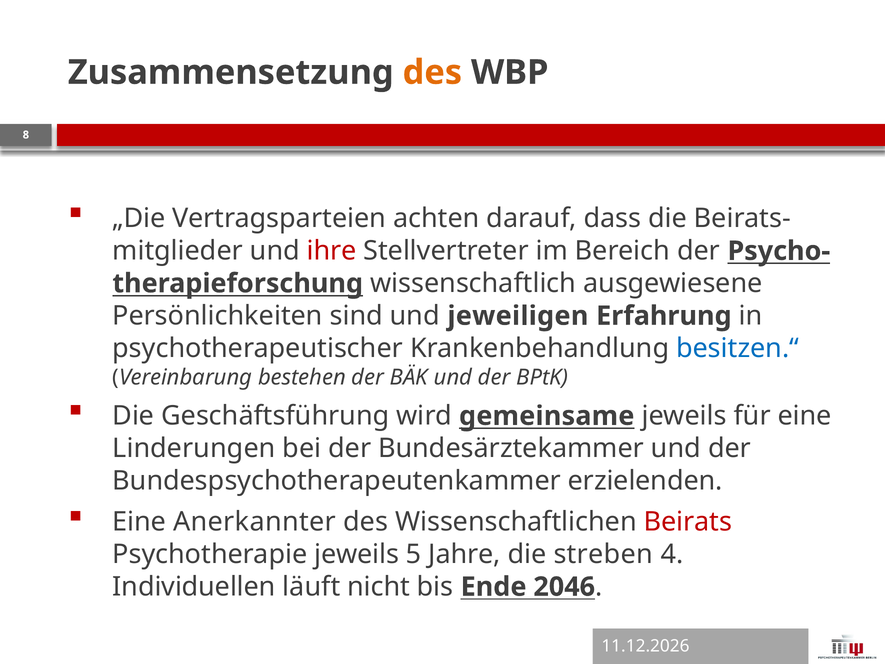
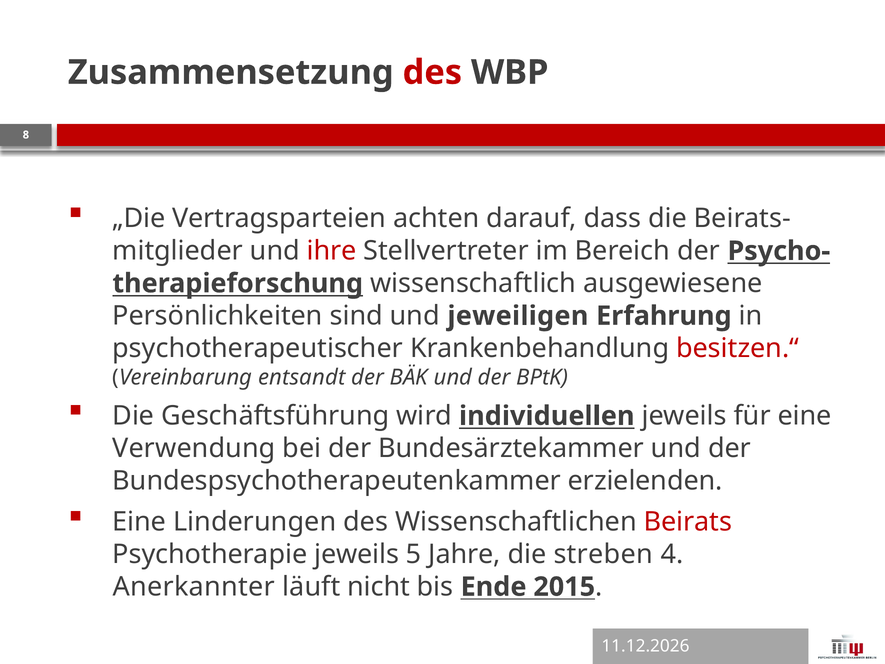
des at (432, 72) colour: orange -> red
besitzen.“ colour: blue -> red
bestehen: bestehen -> entsandt
gemeinsame: gemeinsame -> individuellen
Linderungen: Linderungen -> Verwendung
Anerkannter: Anerkannter -> Linderungen
Individuellen: Individuellen -> Anerkannter
2046: 2046 -> 2015
